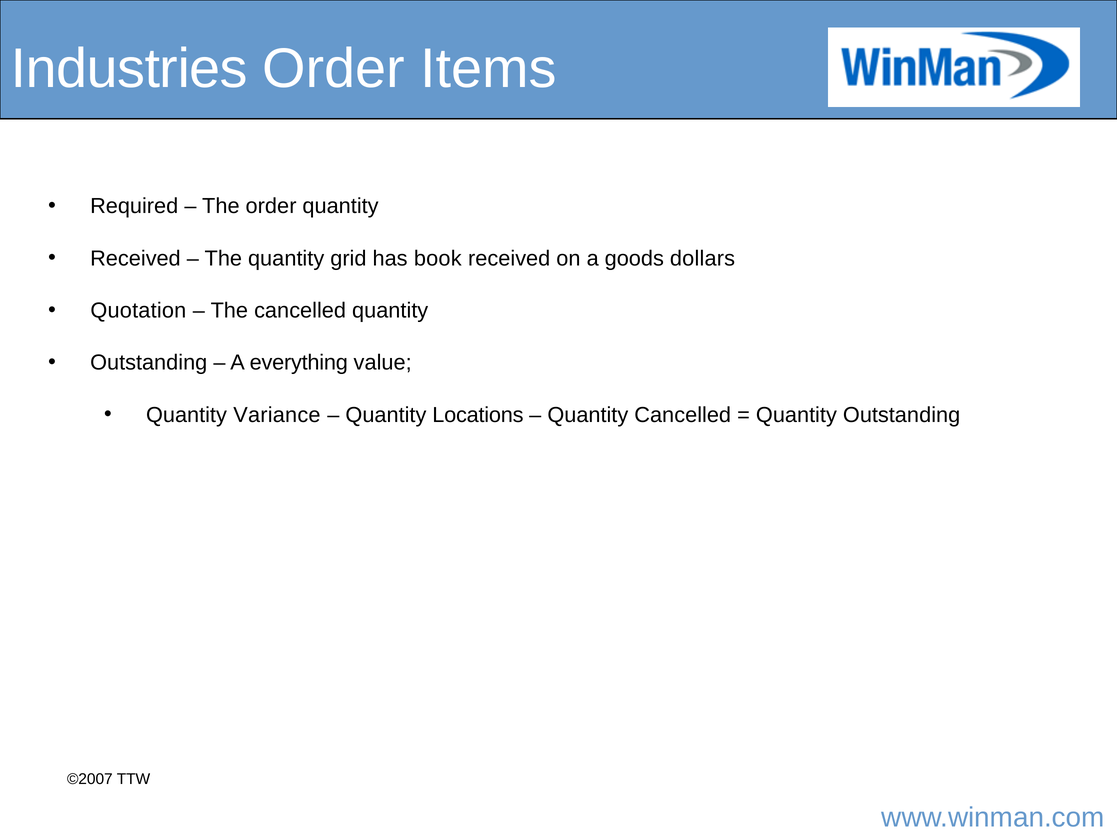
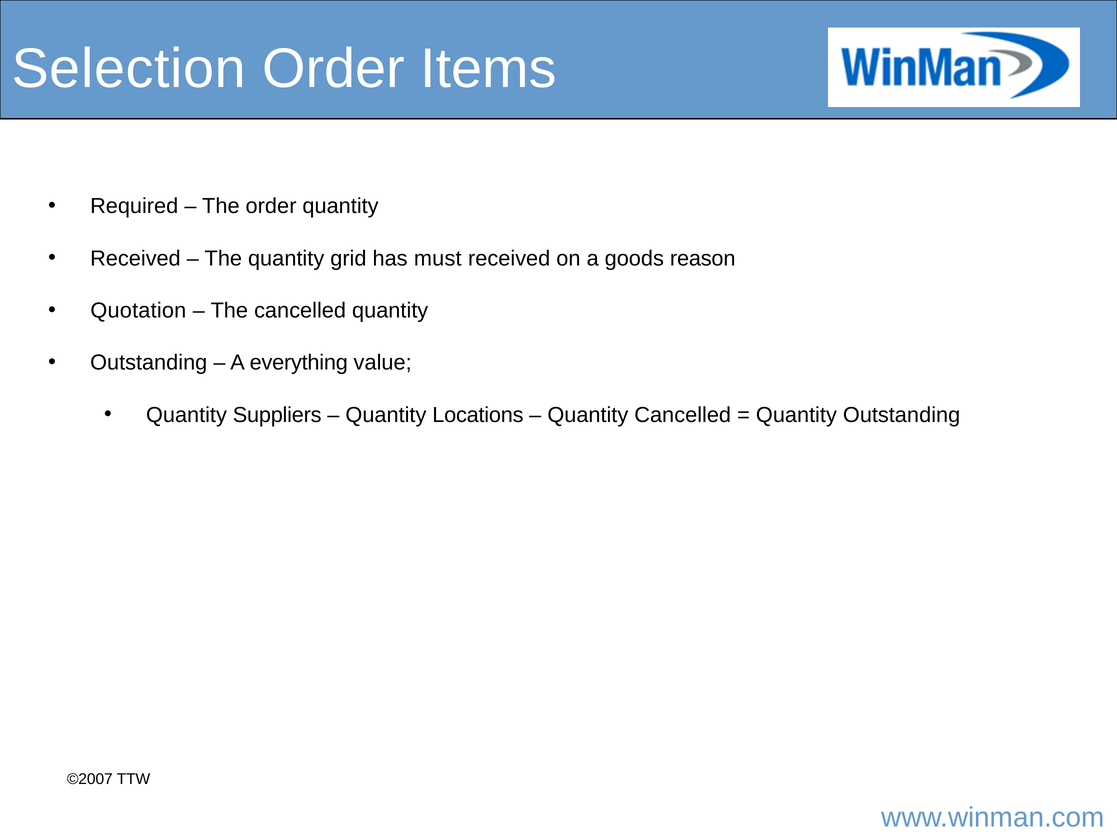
Industries: Industries -> Selection
book: book -> must
dollars: dollars -> reason
Variance: Variance -> Suppliers
